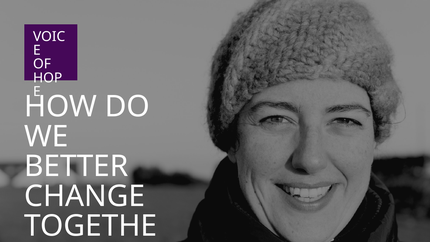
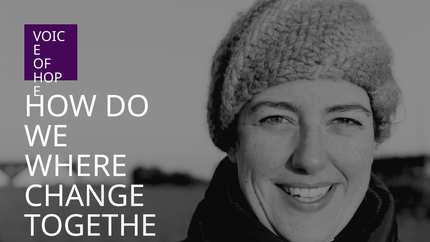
BETTER: BETTER -> WHERE
